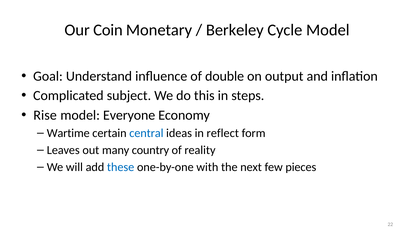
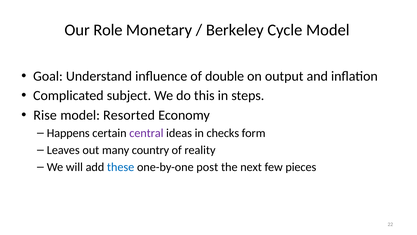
Coin: Coin -> Role
Everyone: Everyone -> Resorted
Wartime: Wartime -> Happens
central colour: blue -> purple
reflect: reflect -> checks
with: with -> post
